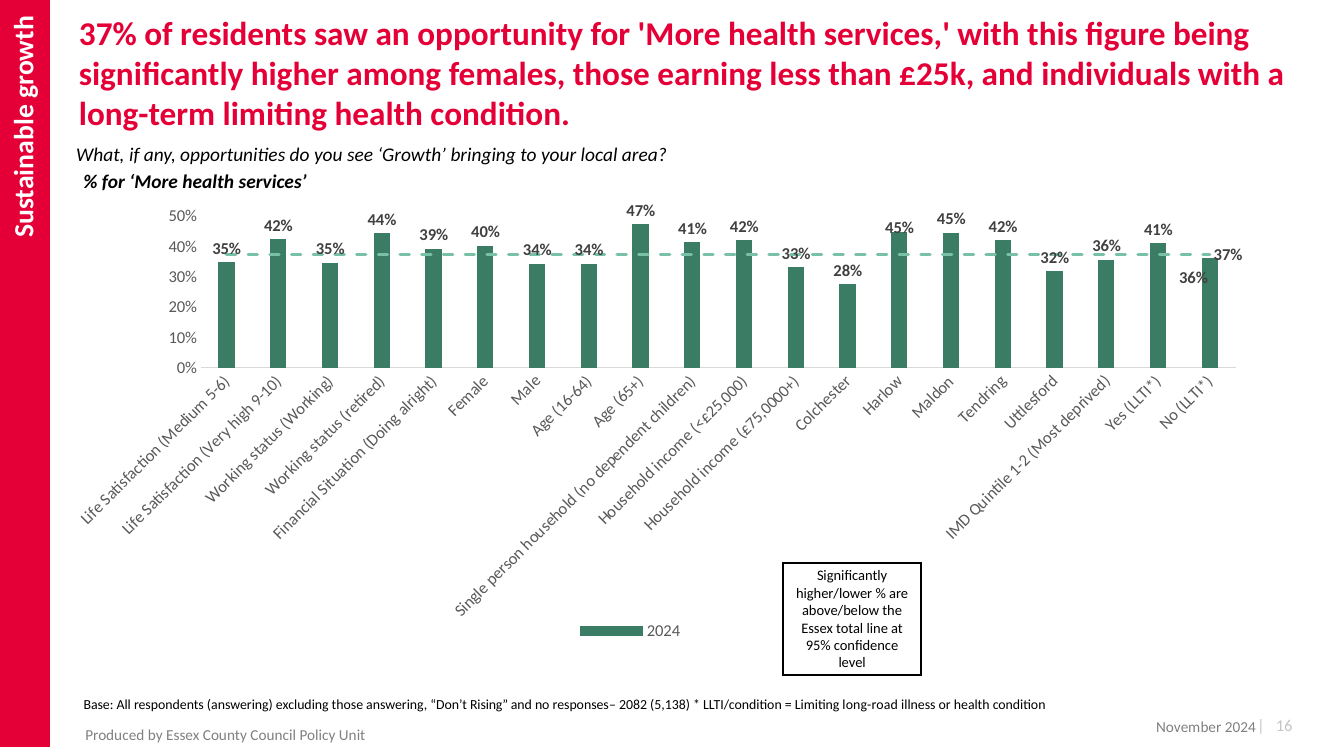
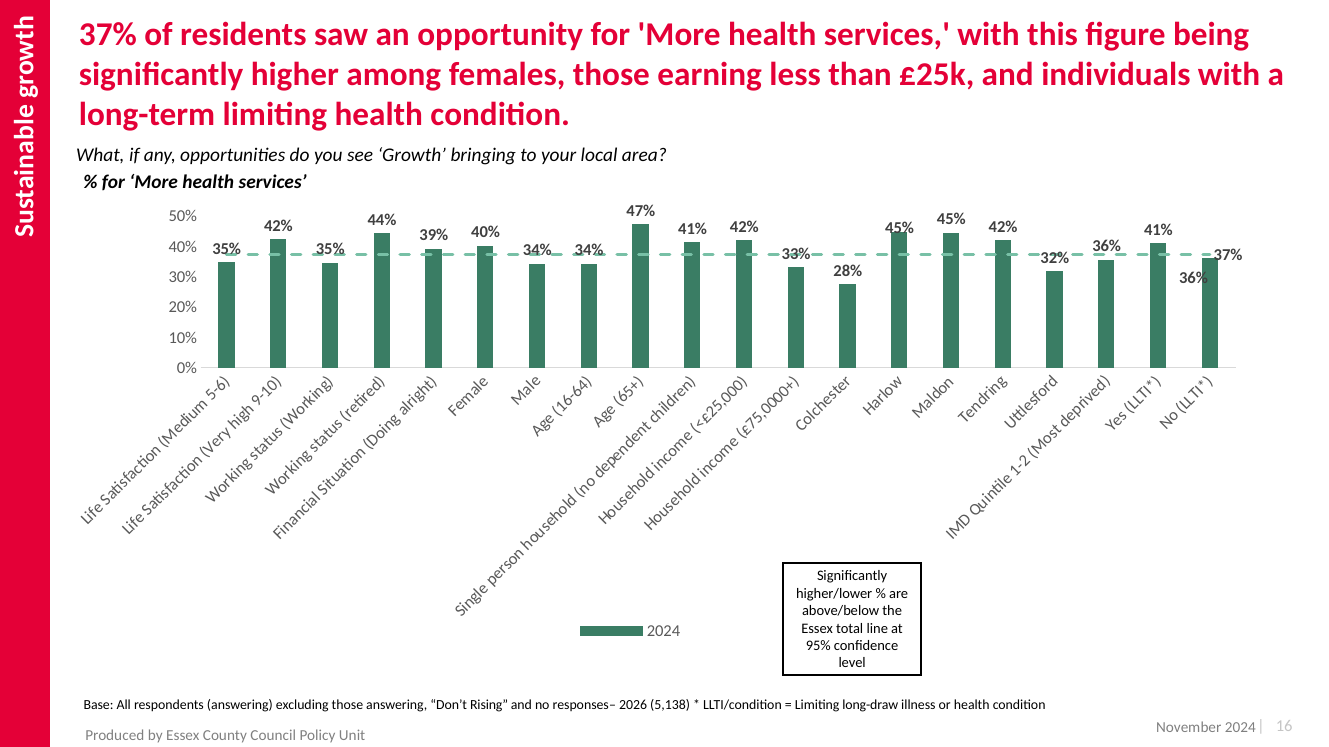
2082: 2082 -> 2026
long-road: long-road -> long-draw
